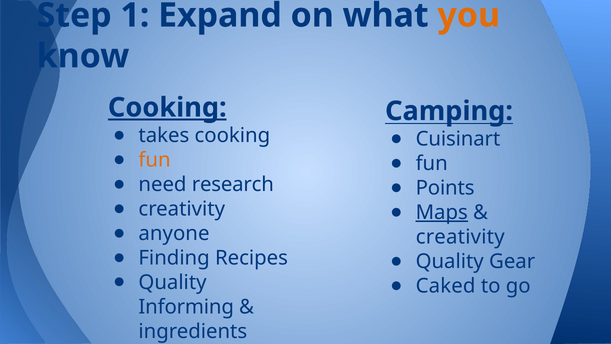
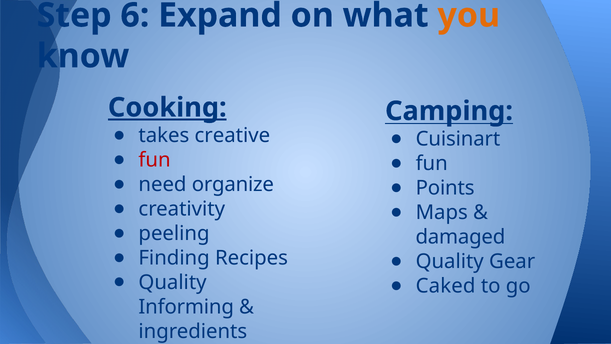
1: 1 -> 6
takes cooking: cooking -> creative
fun at (155, 160) colour: orange -> red
research: research -> organize
Maps underline: present -> none
anyone: anyone -> peeling
creativity at (460, 237): creativity -> damaged
